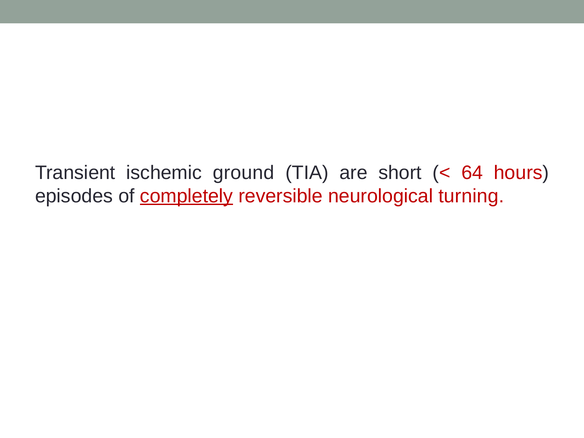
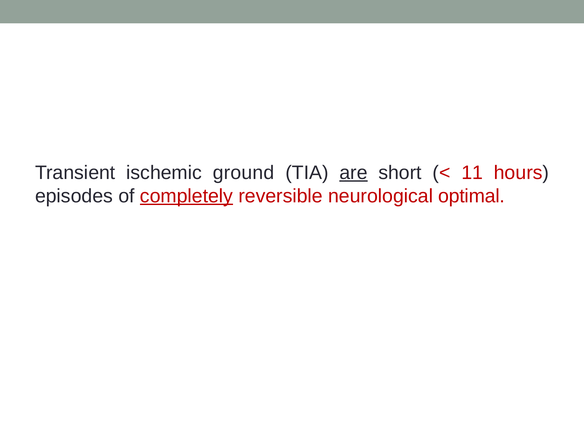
are underline: none -> present
64: 64 -> 11
turning: turning -> optimal
